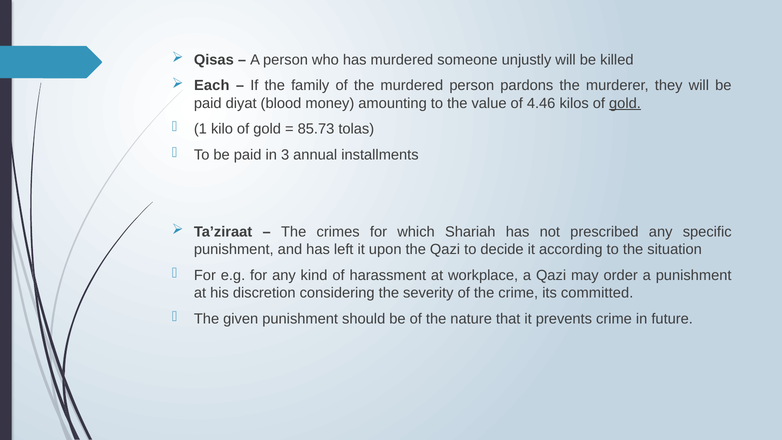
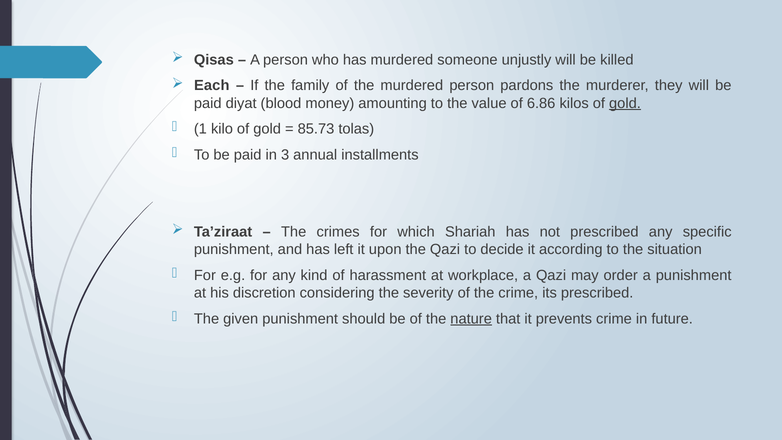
4.46: 4.46 -> 6.86
its committed: committed -> prescribed
nature underline: none -> present
